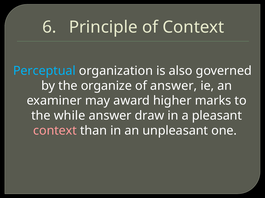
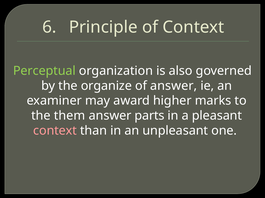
Perceptual colour: light blue -> light green
while: while -> them
draw: draw -> parts
